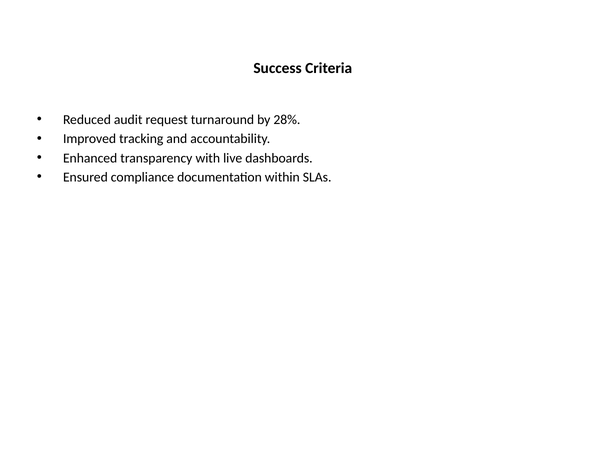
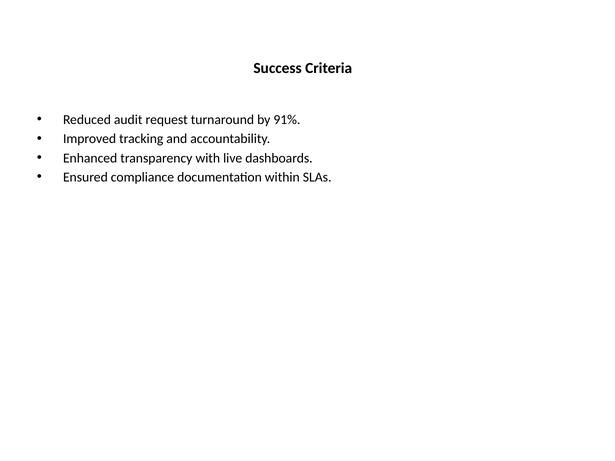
28%: 28% -> 91%
